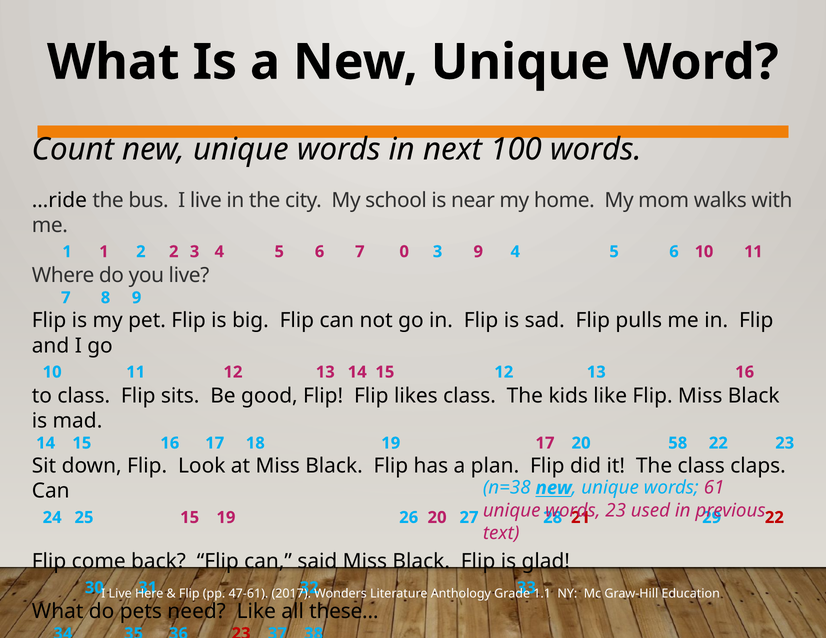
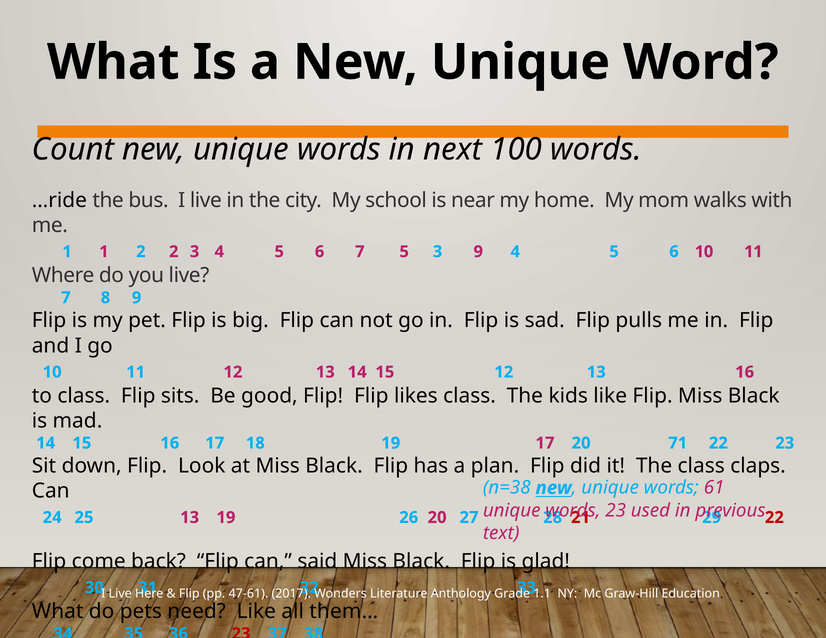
7 0: 0 -> 5
58: 58 -> 71
25 15: 15 -> 13
these…: these… -> them…
